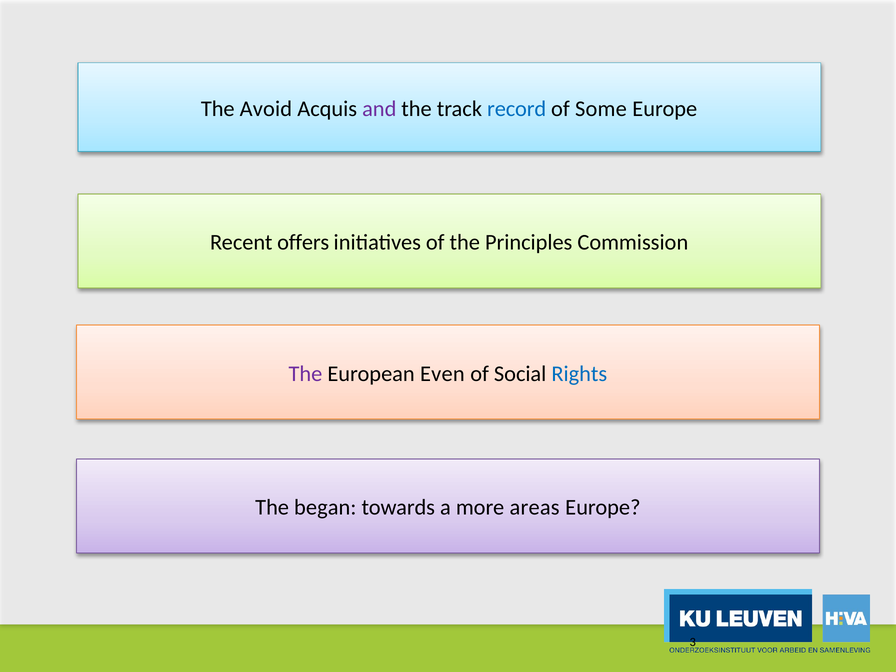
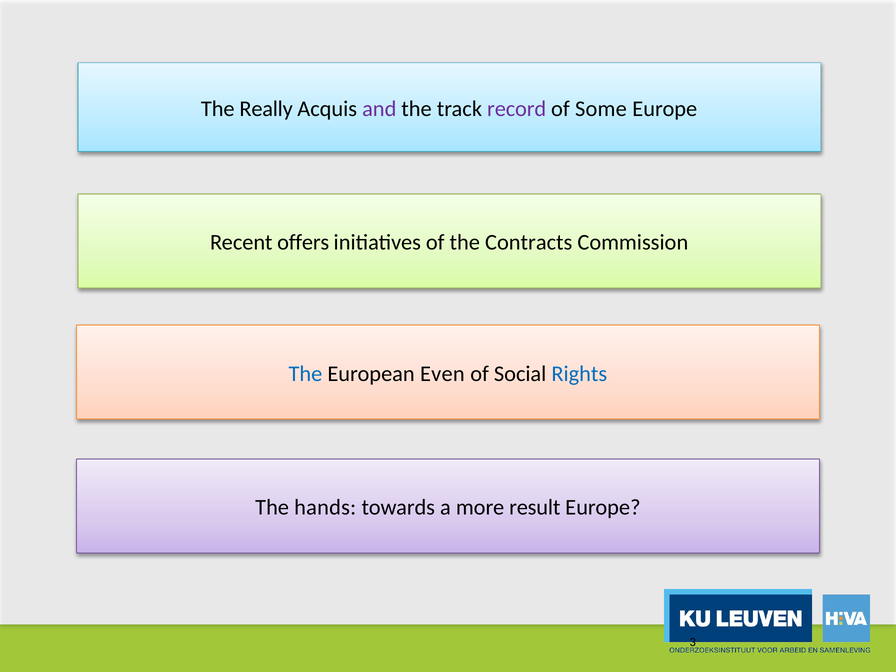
Avoid: Avoid -> Really
record colour: blue -> purple
Principles: Principles -> Contracts
The at (305, 374) colour: purple -> blue
began: began -> hands
areas: areas -> result
